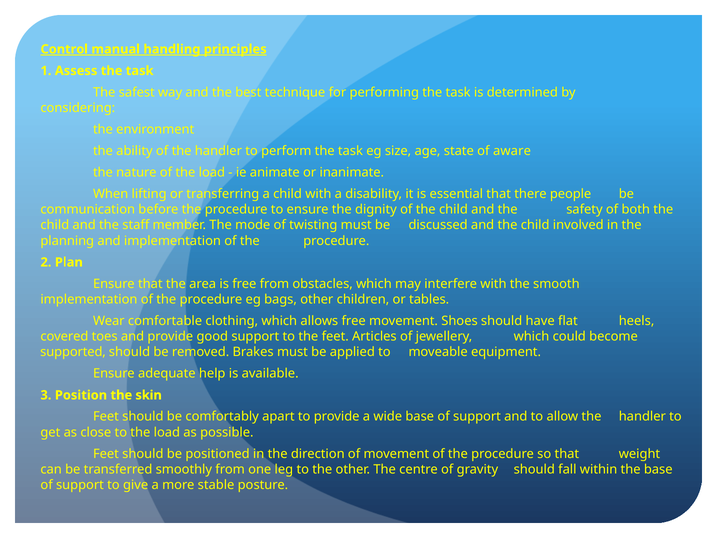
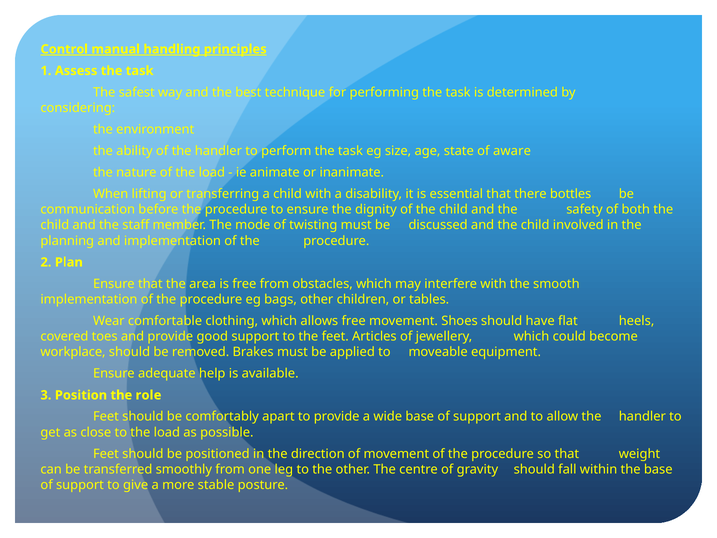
people: people -> bottles
supported: supported -> workplace
skin: skin -> role
